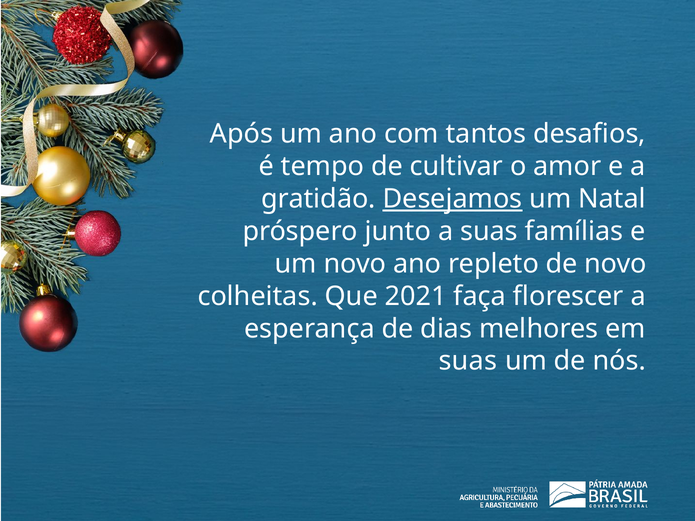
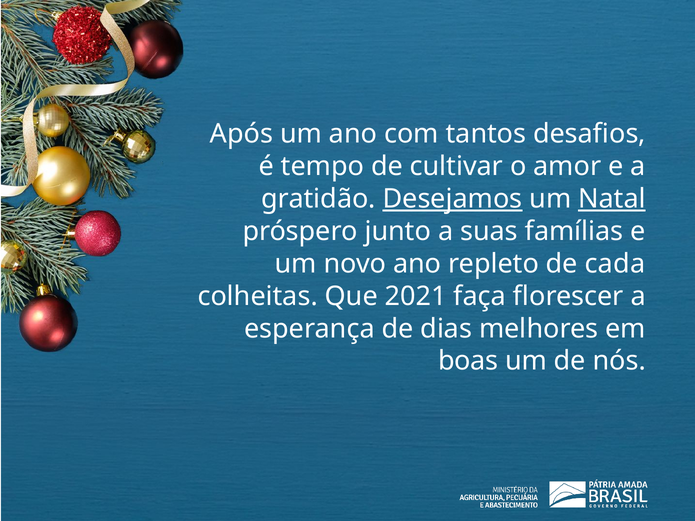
Natal underline: none -> present
de novo: novo -> cada
suas at (468, 361): suas -> boas
